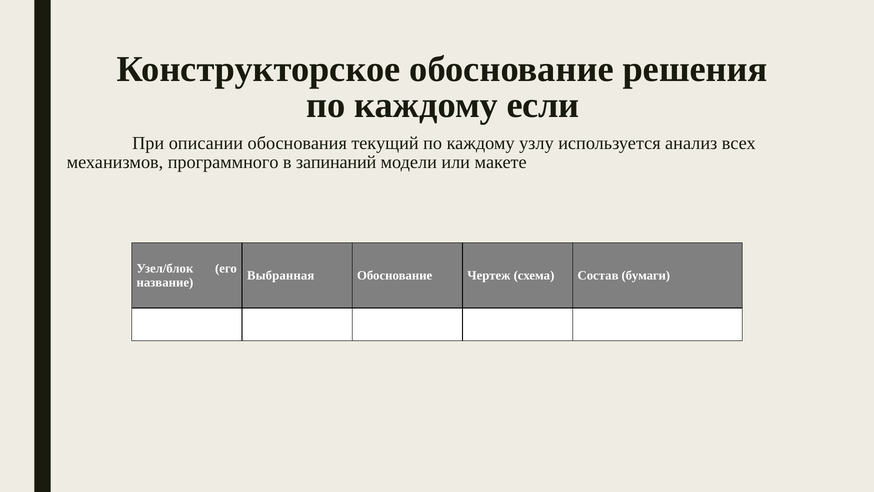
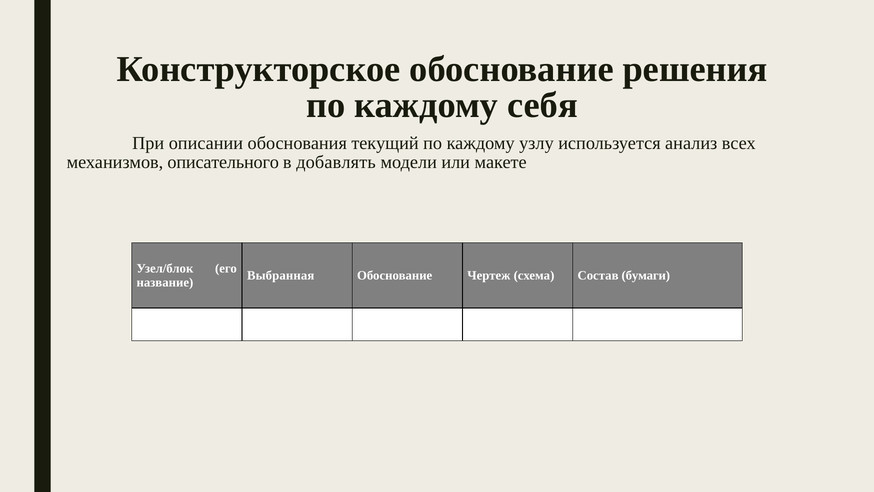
если: если -> себя
программного: программного -> описательного
запинаний: запинаний -> добавлять
